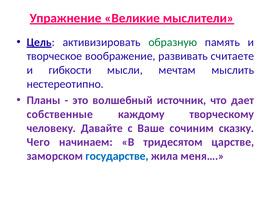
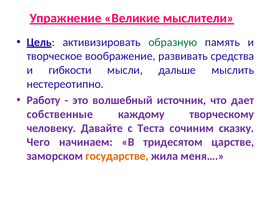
считаете: считаете -> средства
мечтам: мечтам -> дальше
Планы: Планы -> Работу
Ваше: Ваше -> Теста
государстве colour: blue -> orange
